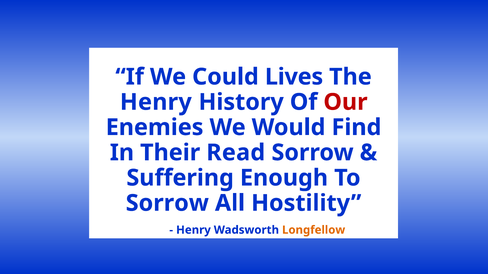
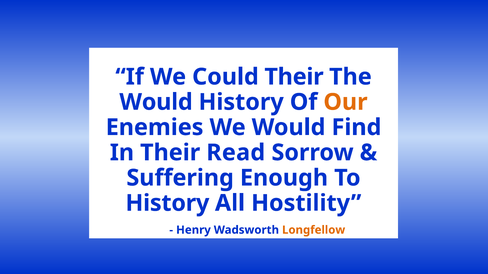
Could Lives: Lives -> Their
Henry at (156, 102): Henry -> Would
Our colour: red -> orange
Sorrow at (167, 203): Sorrow -> History
